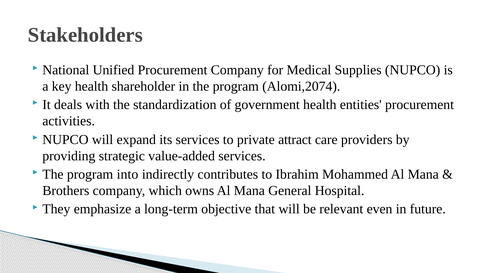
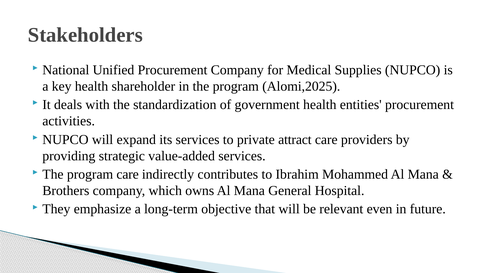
Alomi,2074: Alomi,2074 -> Alomi,2025
program into: into -> care
